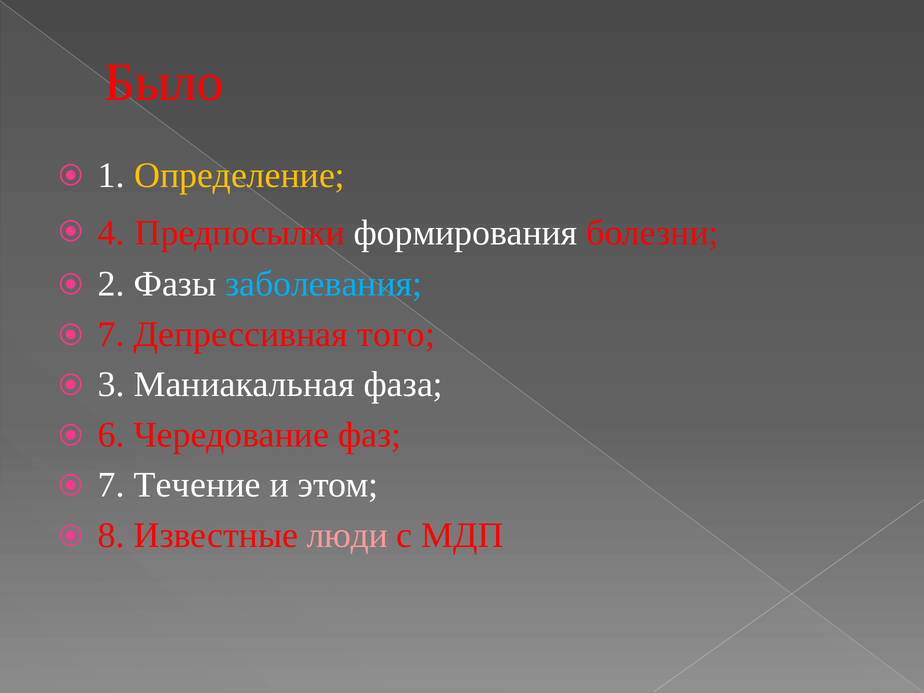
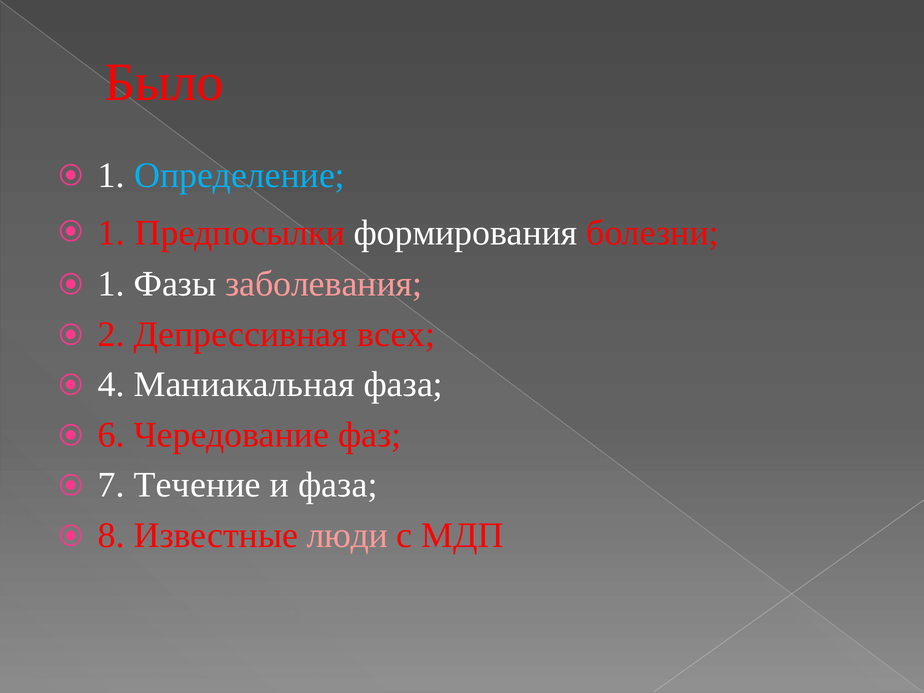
Определение colour: yellow -> light blue
4 at (111, 233): 4 -> 1
2 at (111, 284): 2 -> 1
заболевания colour: light blue -> pink
7 at (111, 334): 7 -> 2
того: того -> всех
3: 3 -> 4
и этом: этом -> фаза
